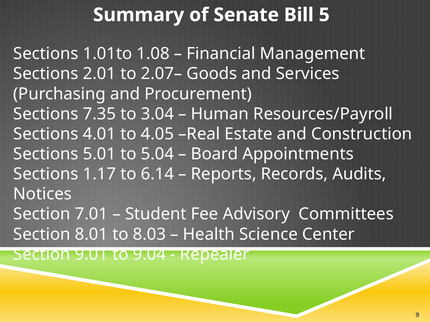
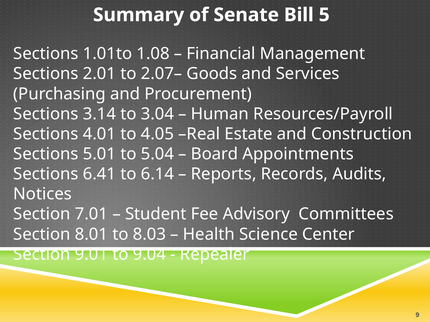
7.35: 7.35 -> 3.14
1.17: 1.17 -> 6.41
